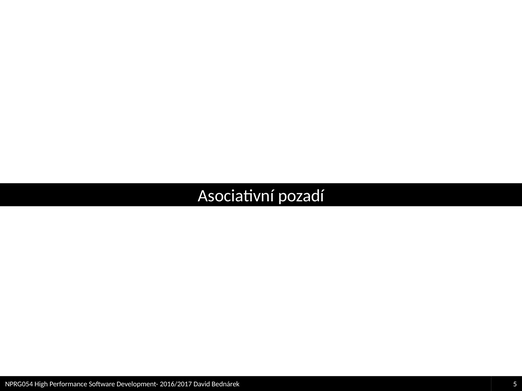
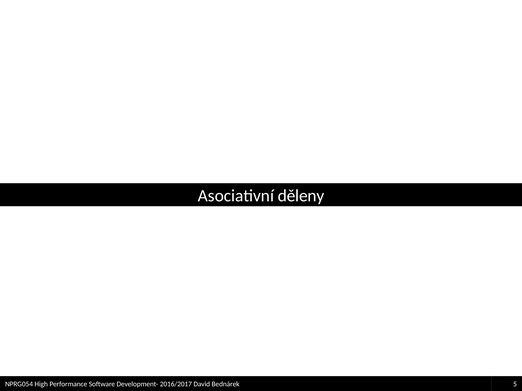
pozadí: pozadí -> děleny
